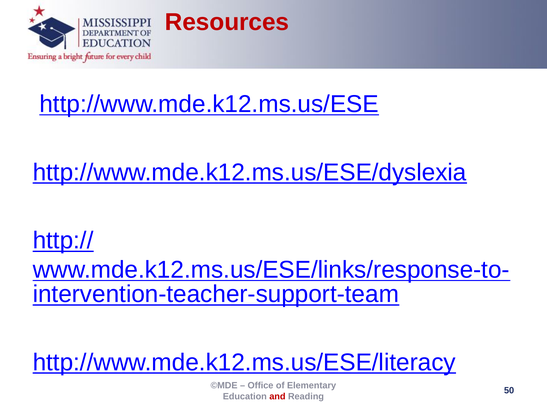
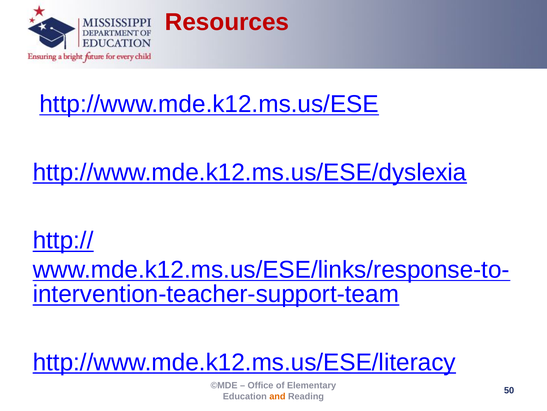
and colour: red -> orange
